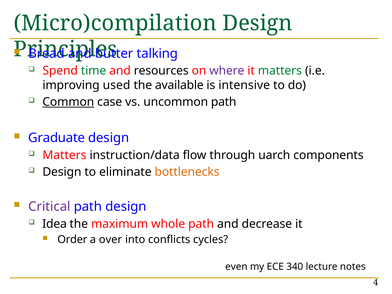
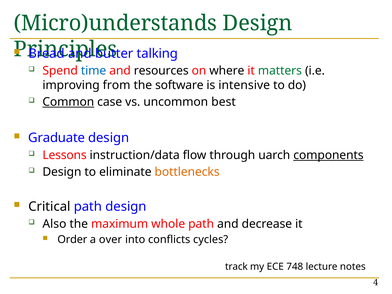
Micro)compilation: Micro)compilation -> Micro)understands
time colour: green -> blue
where colour: purple -> black
used: used -> from
available: available -> software
uncommon path: path -> best
Matters at (64, 155): Matters -> Lessons
components underline: none -> present
Critical colour: purple -> black
Idea: Idea -> Also
even: even -> track
340: 340 -> 748
